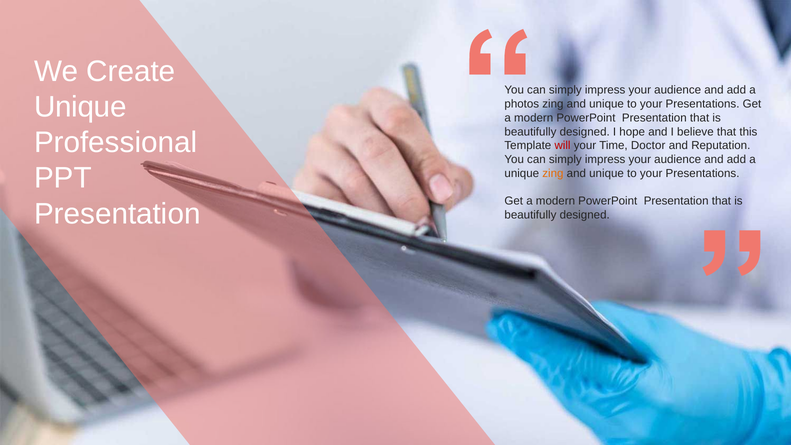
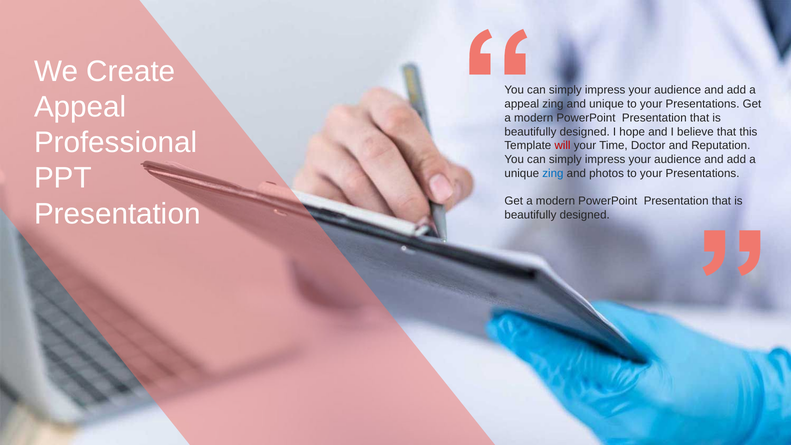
Unique at (80, 107): Unique -> Appeal
photos at (522, 104): photos -> appeal
zing at (553, 173) colour: orange -> blue
unique at (607, 173): unique -> photos
